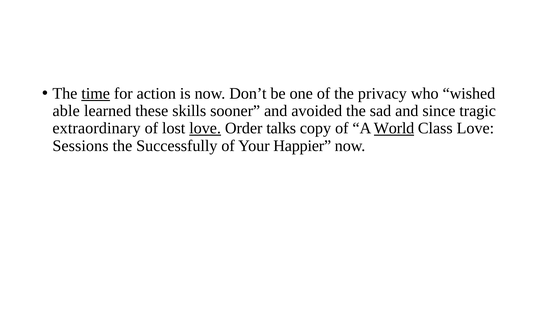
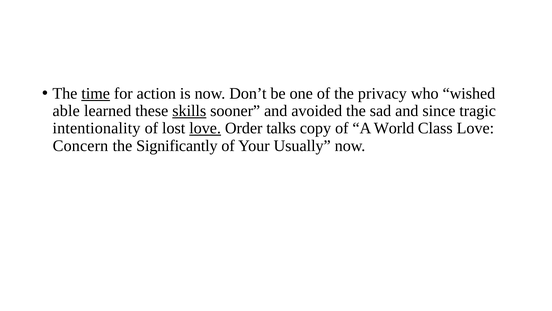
skills underline: none -> present
extraordinary: extraordinary -> intentionality
World underline: present -> none
Sessions: Sessions -> Concern
Successfully: Successfully -> Significantly
Happier: Happier -> Usually
